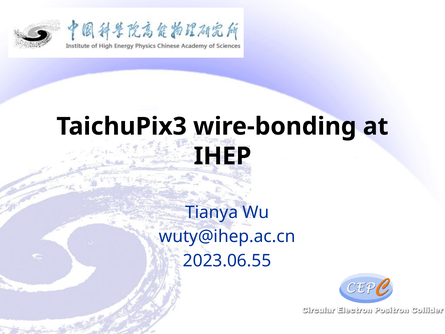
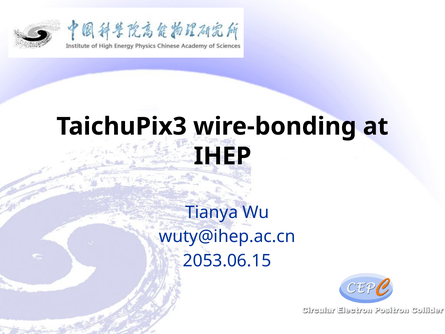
2023.06.55: 2023.06.55 -> 2053.06.15
